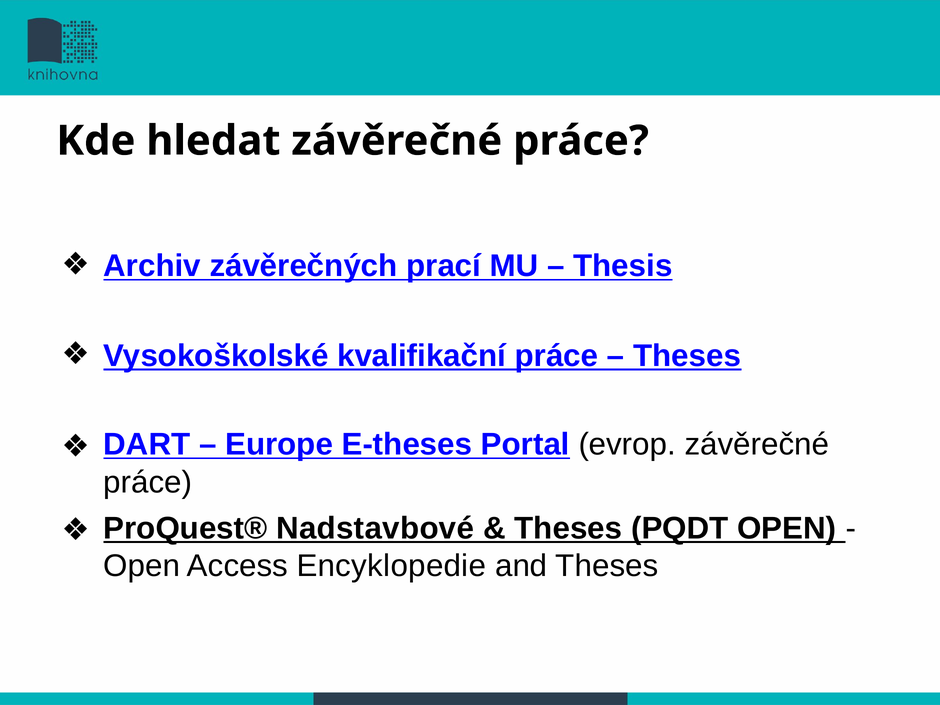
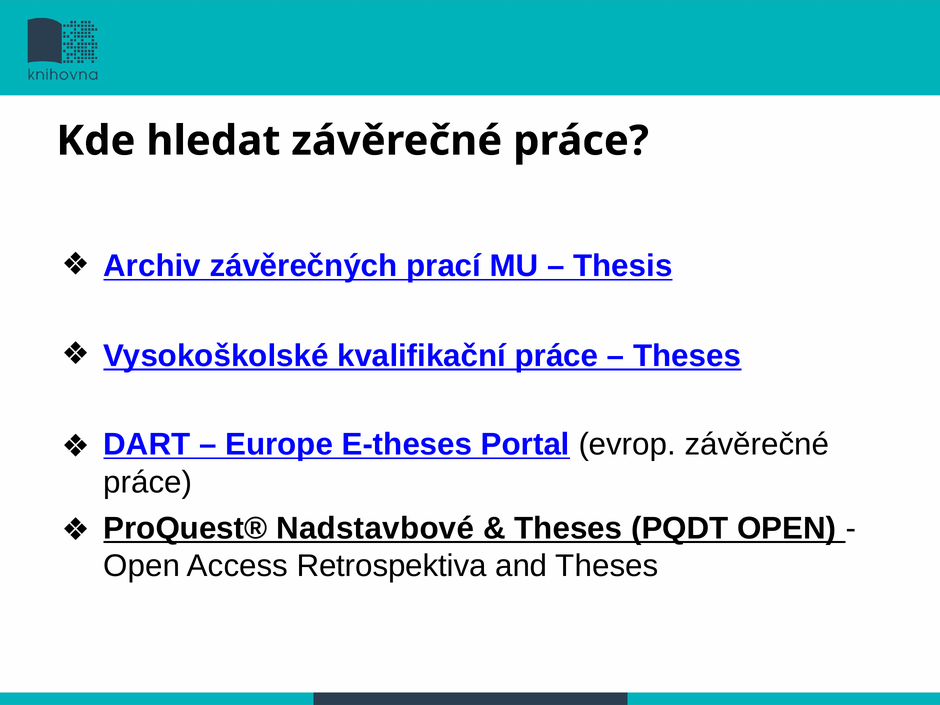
Encyklopedie: Encyklopedie -> Retrospektiva
